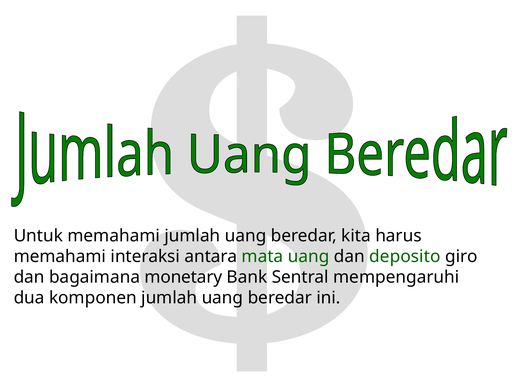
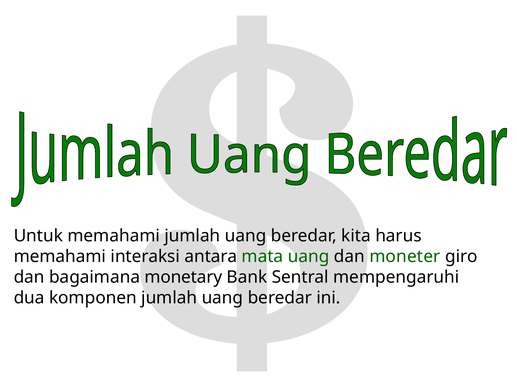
deposito: deposito -> moneter
